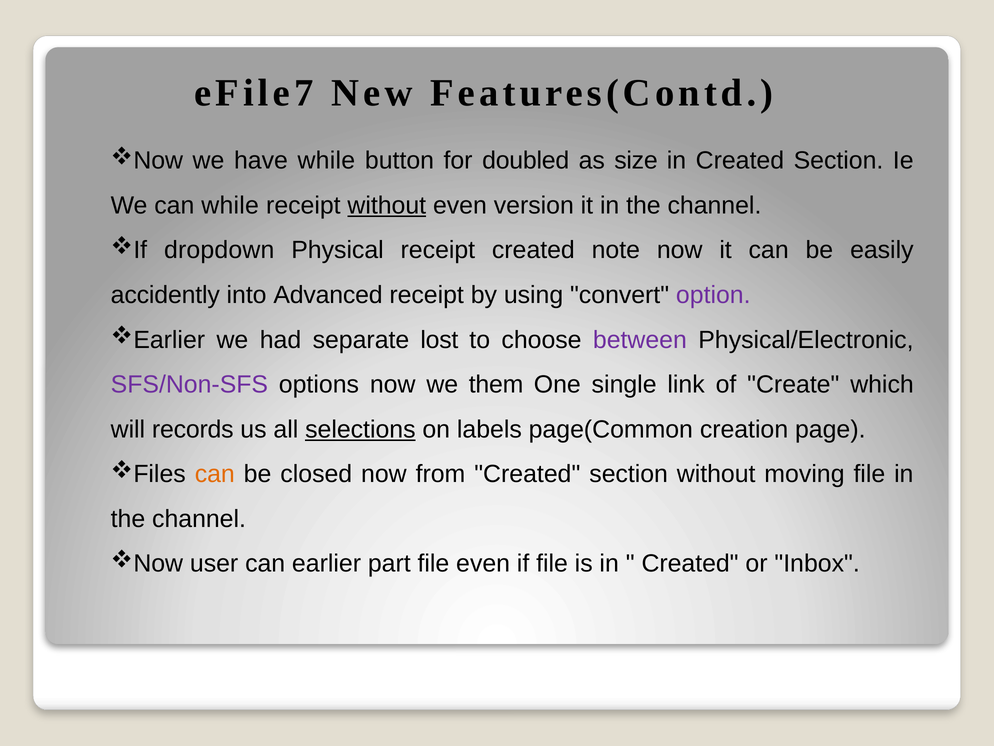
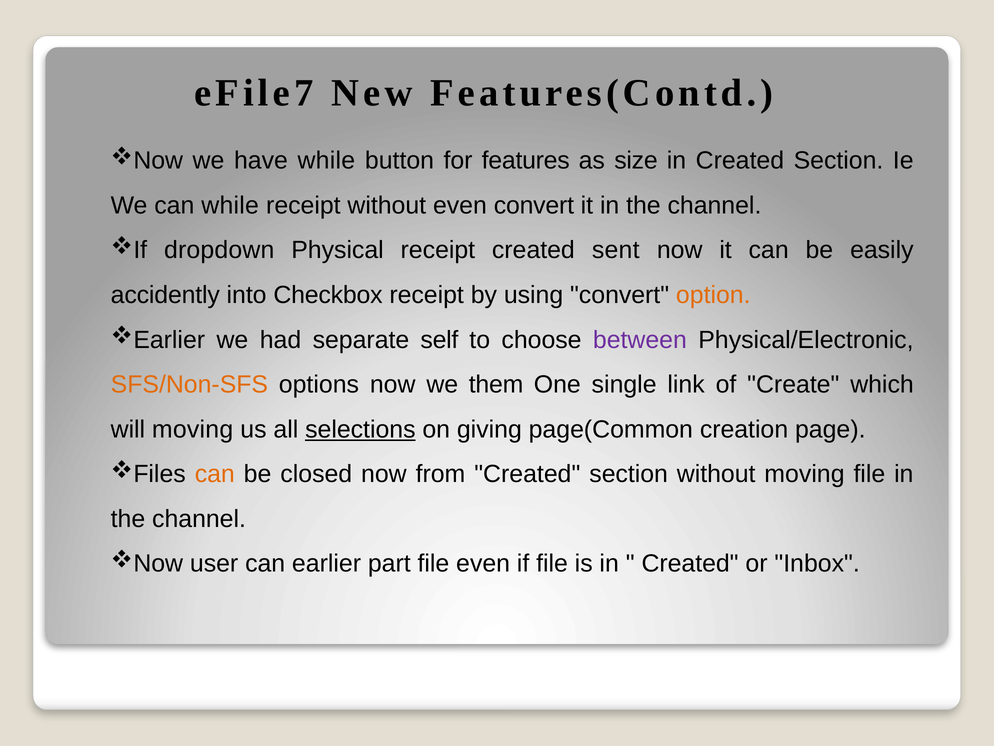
doubled: doubled -> features
without at (387, 205) underline: present -> none
even version: version -> convert
note: note -> sent
Advanced: Advanced -> Checkbox
option colour: purple -> orange
lost: lost -> self
SFS/Non-SFS colour: purple -> orange
will records: records -> moving
labels: labels -> giving
